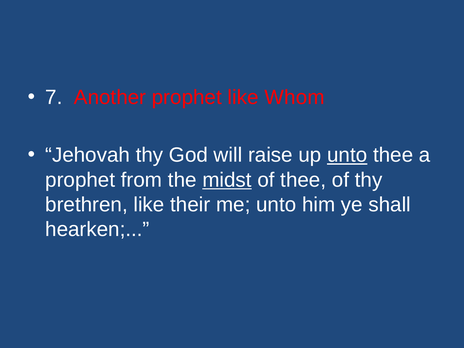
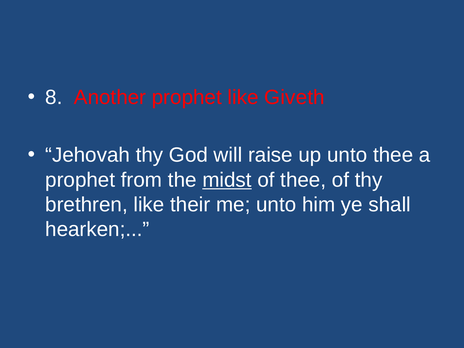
7: 7 -> 8
Whom: Whom -> Giveth
unto at (347, 155) underline: present -> none
